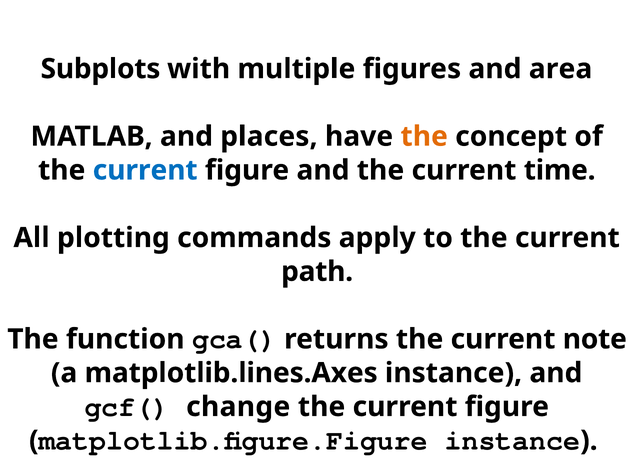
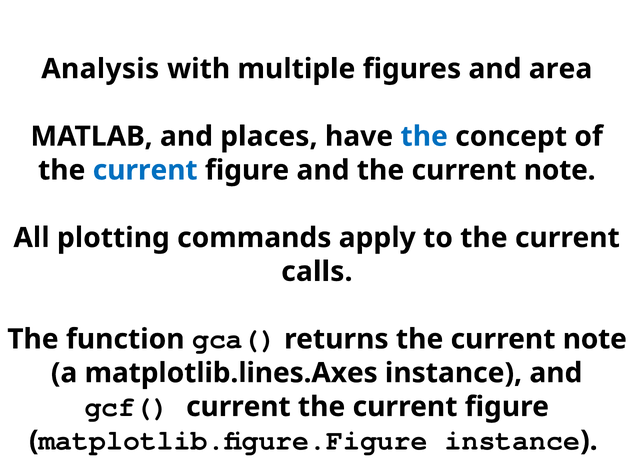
Subplots: Subplots -> Analysis
the at (424, 137) colour: orange -> blue
and the current time: time -> note
path: path -> calls
gcf( change: change -> current
